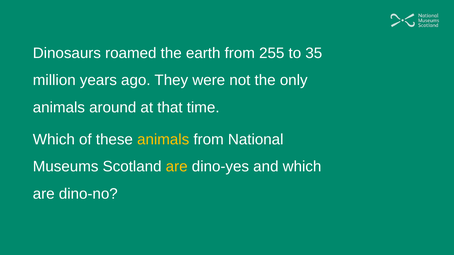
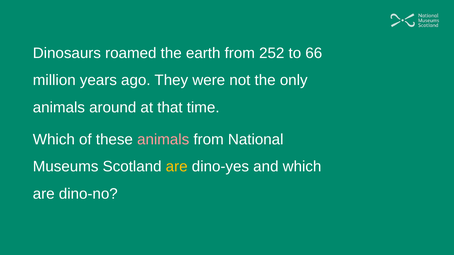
255: 255 -> 252
35: 35 -> 66
animals at (163, 140) colour: yellow -> pink
